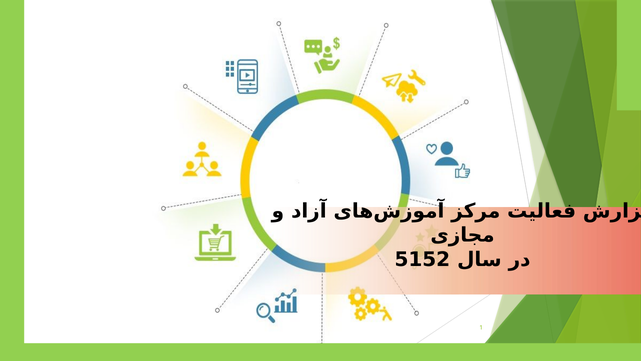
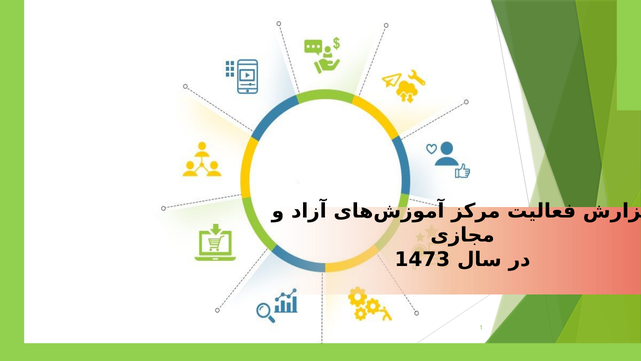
5152: 5152 -> 1473
